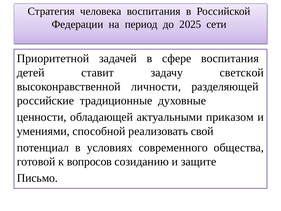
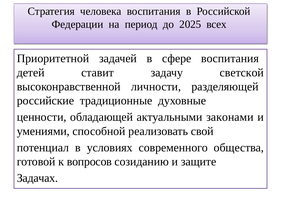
сети: сети -> всех
приказом: приказом -> законами
Письмо: Письмо -> Задачах
